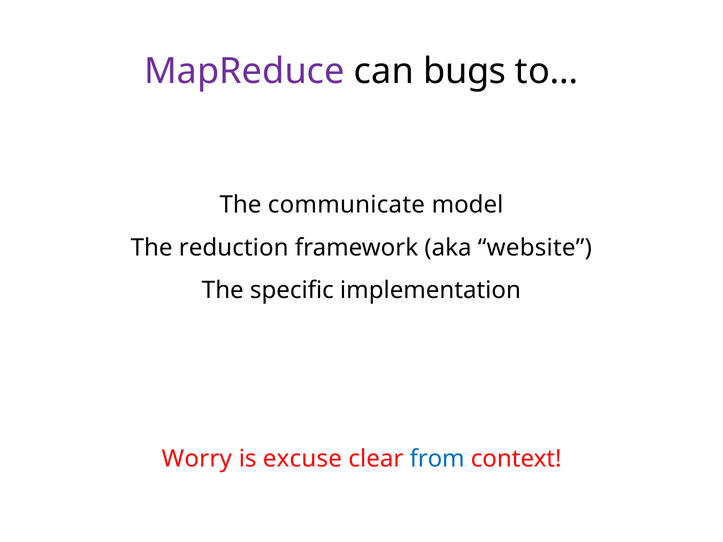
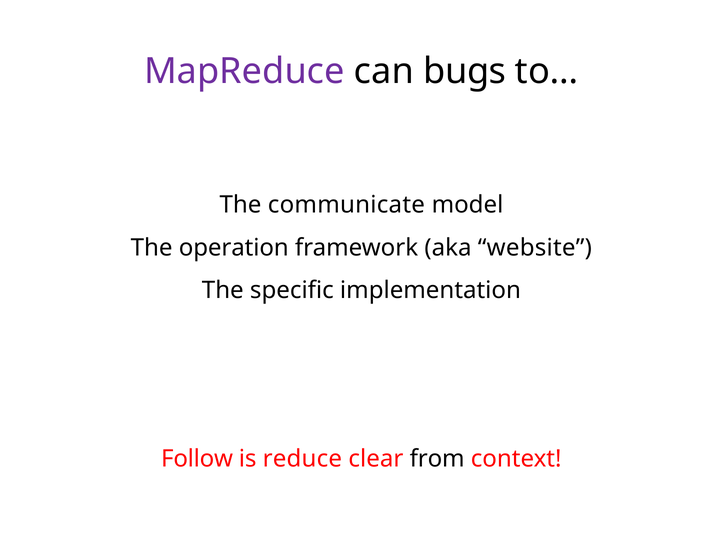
reduction: reduction -> operation
Worry: Worry -> Follow
excuse: excuse -> reduce
from colour: blue -> black
